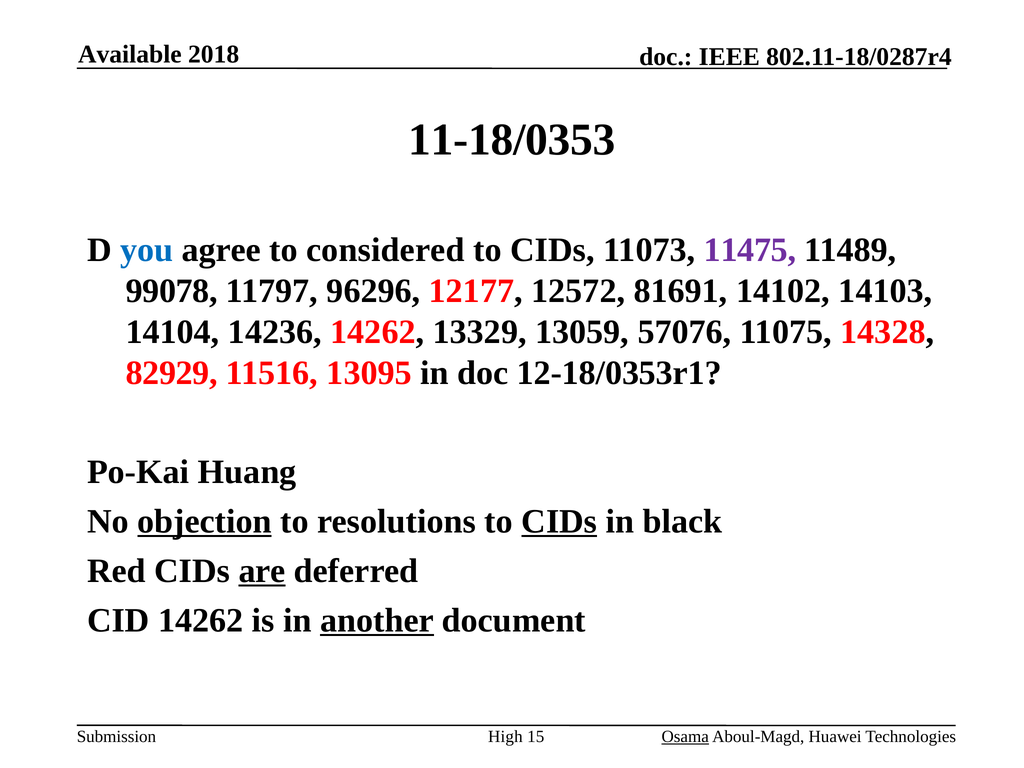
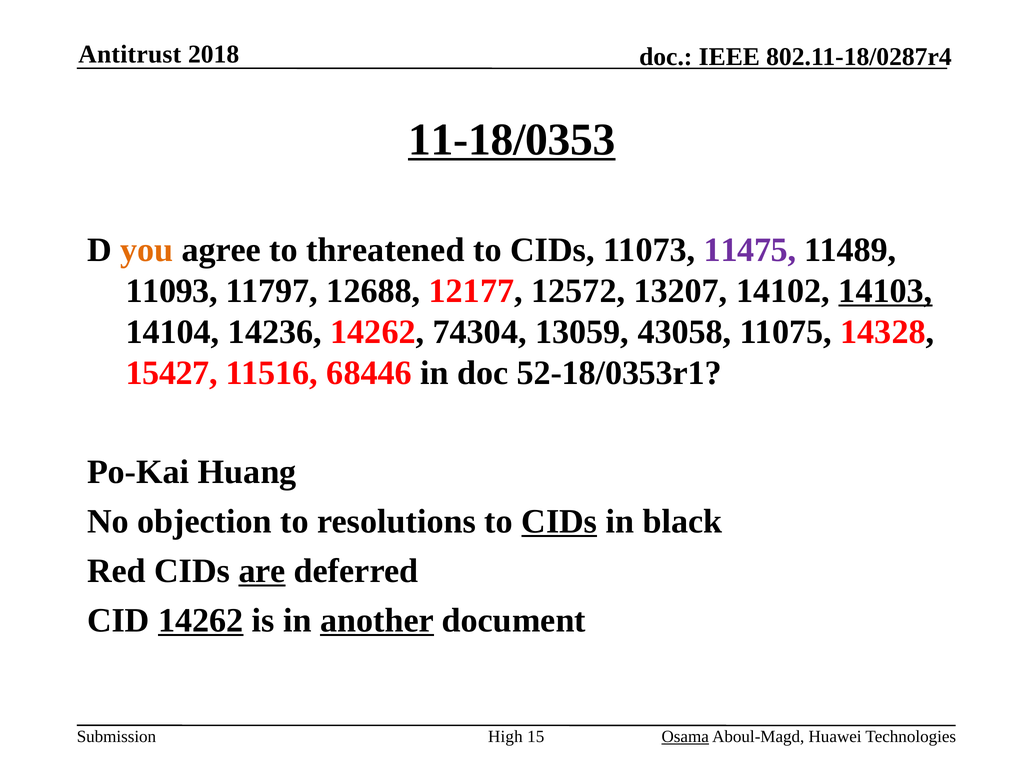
Available: Available -> Antitrust
11-18/0353 underline: none -> present
you colour: blue -> orange
considered: considered -> threatened
99078: 99078 -> 11093
96296: 96296 -> 12688
81691: 81691 -> 13207
14103 underline: none -> present
13329: 13329 -> 74304
57076: 57076 -> 43058
82929: 82929 -> 15427
13095: 13095 -> 68446
12-18/0353r1: 12-18/0353r1 -> 52-18/0353r1
objection underline: present -> none
14262 at (201, 620) underline: none -> present
